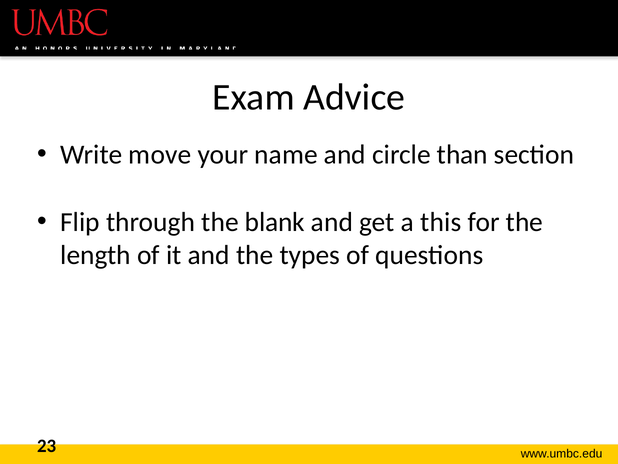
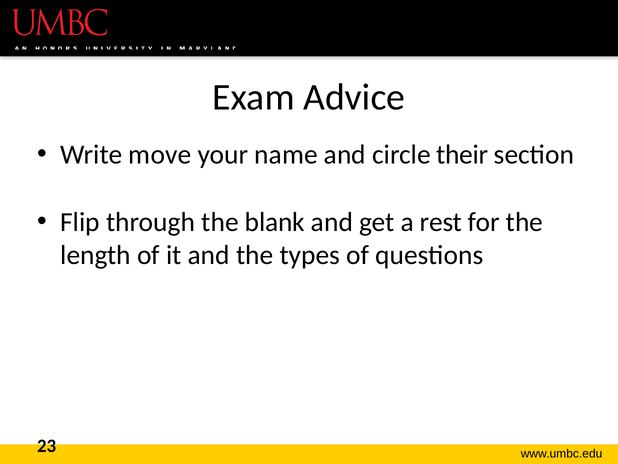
than: than -> their
this: this -> rest
